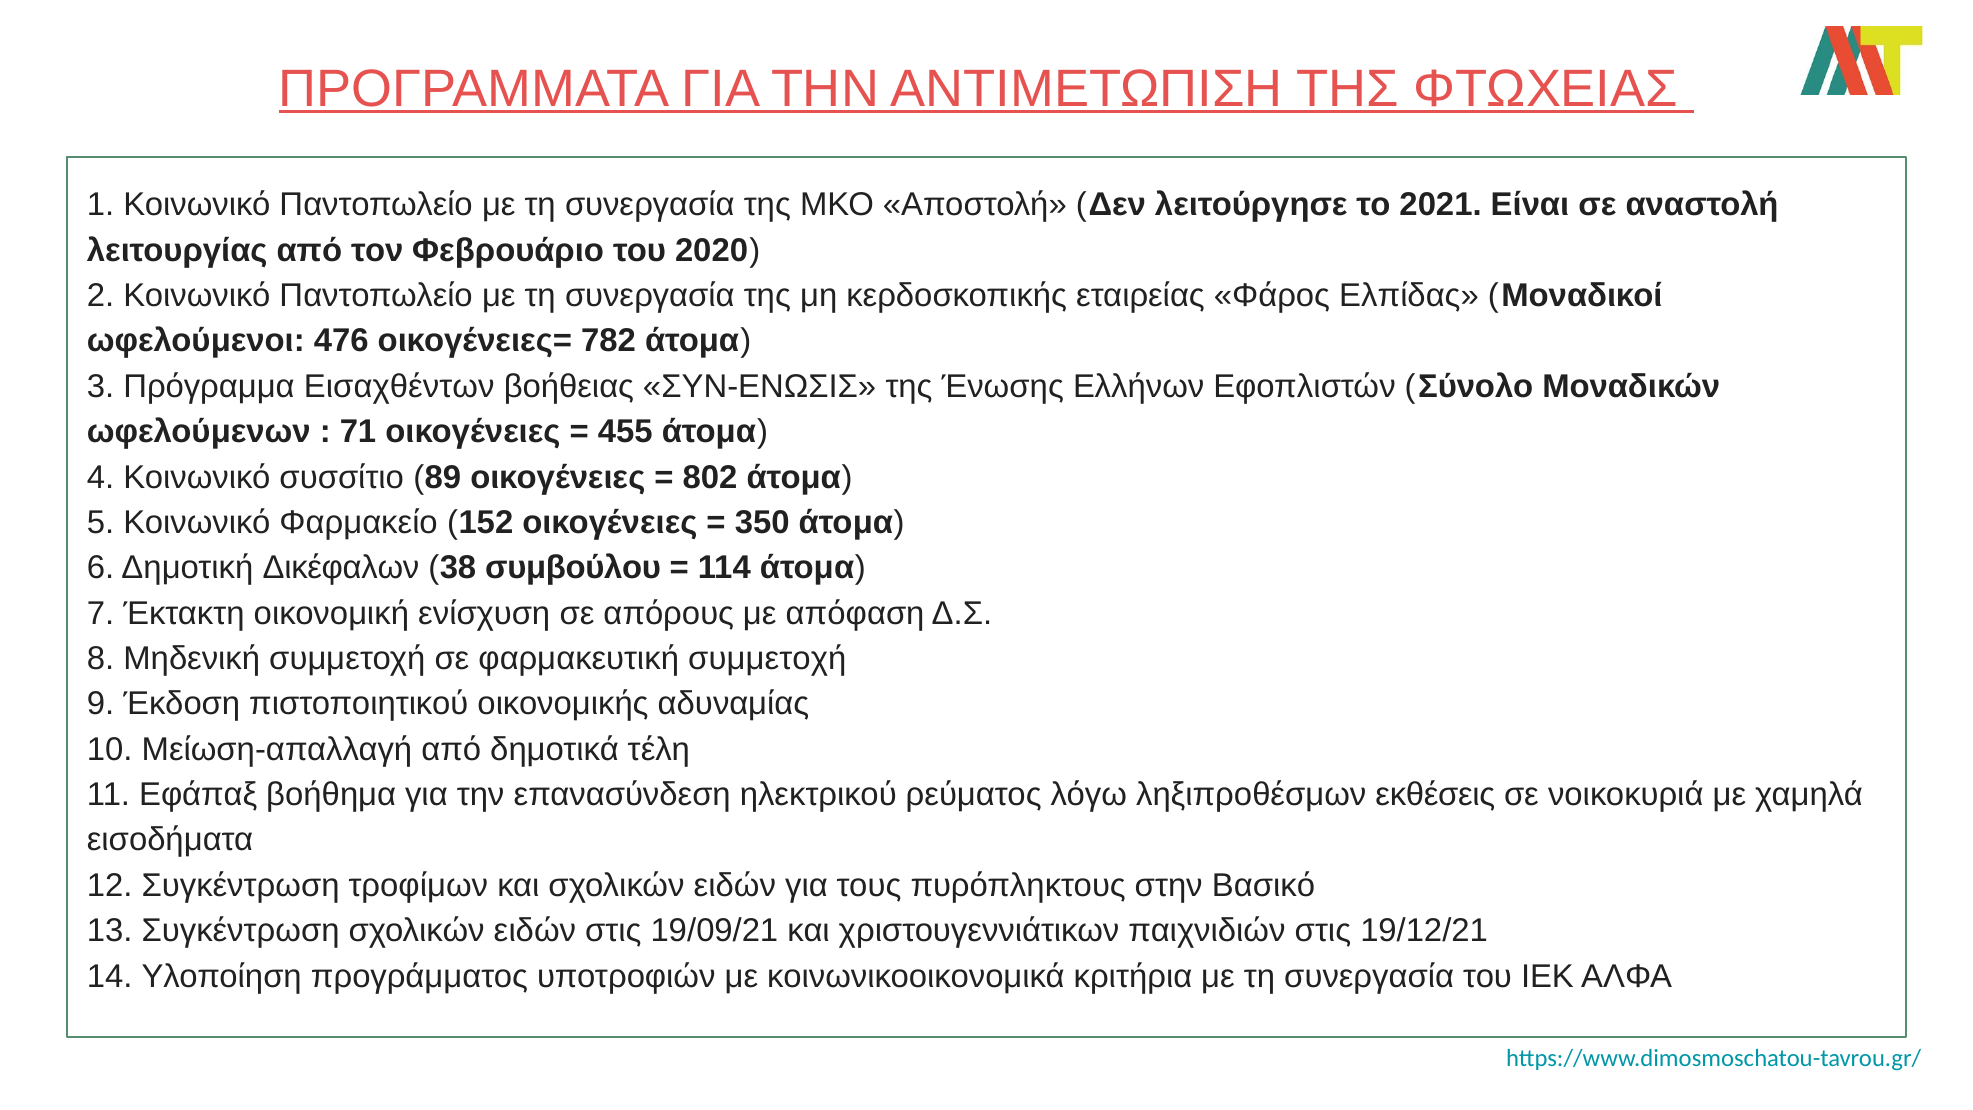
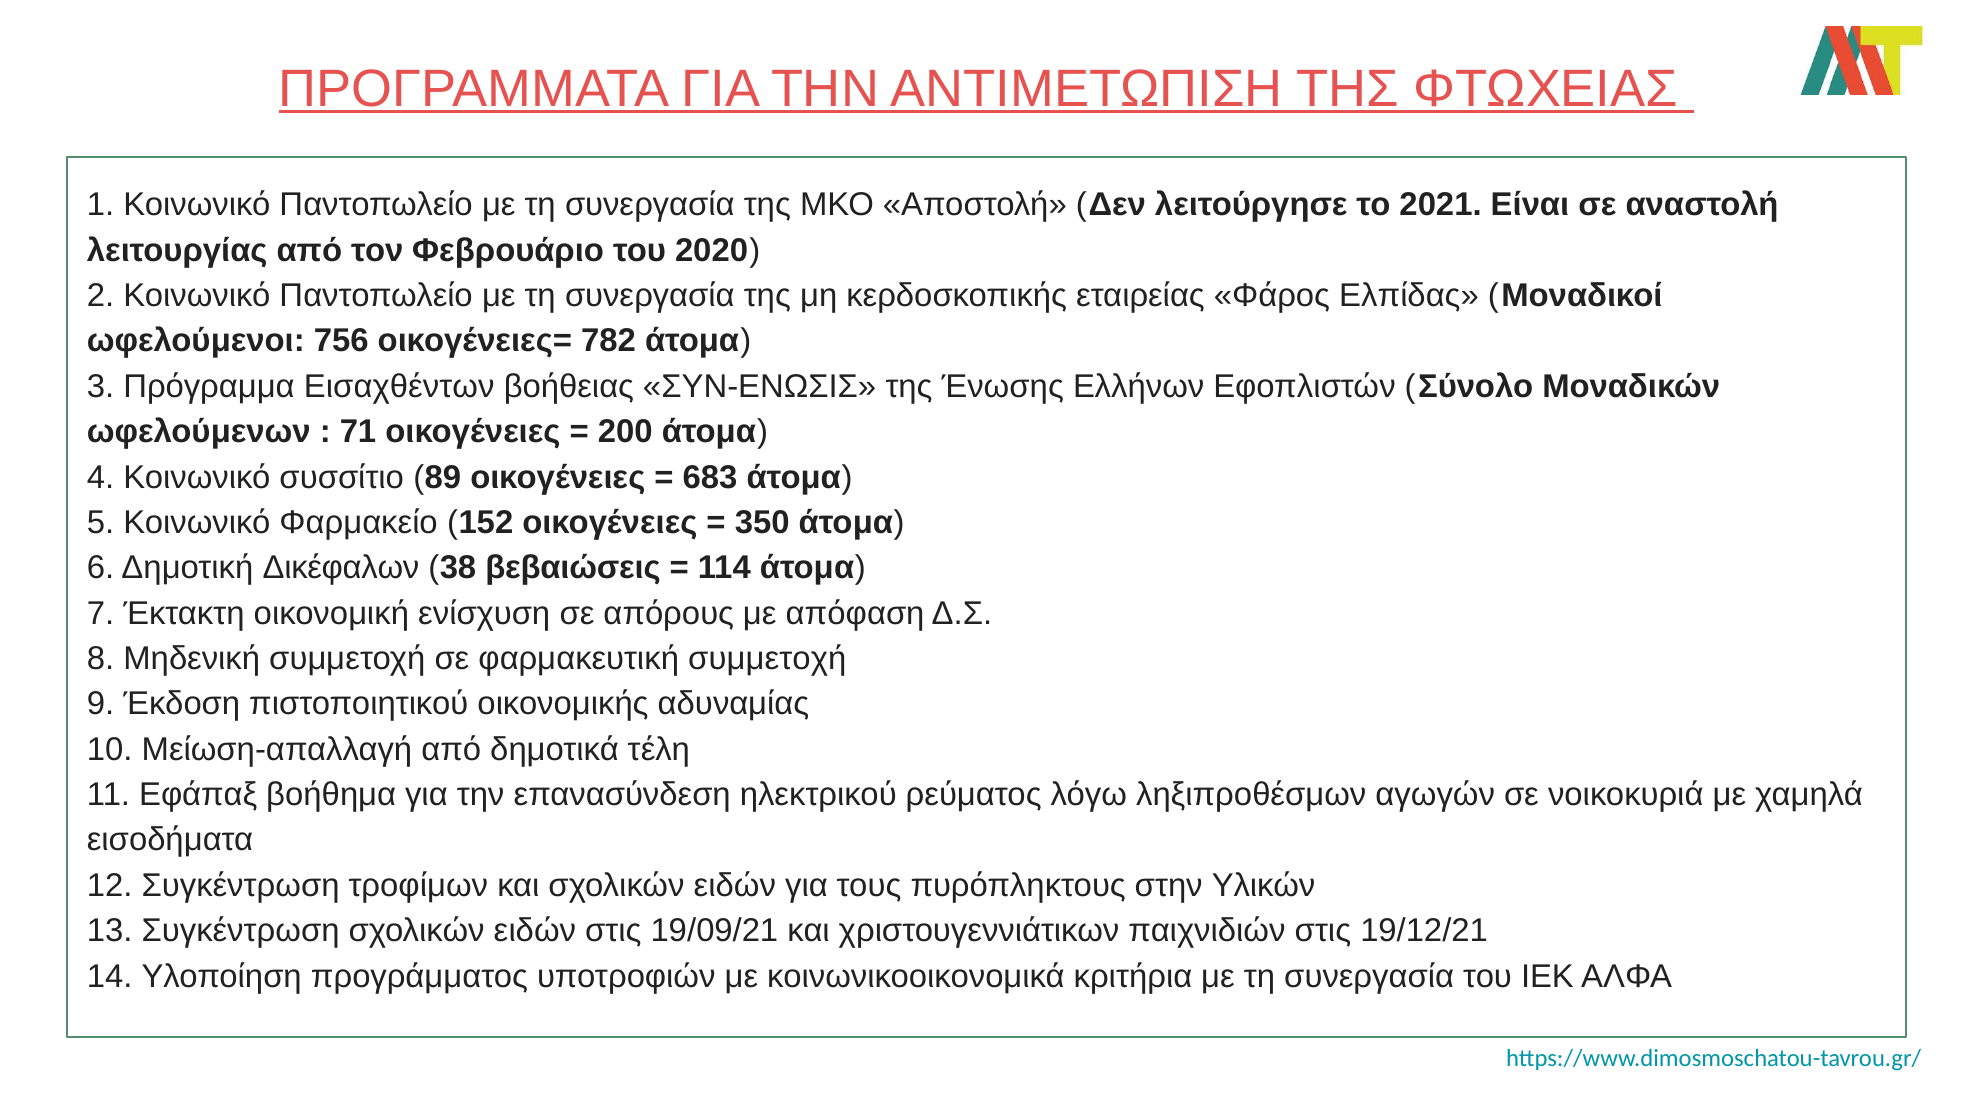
476: 476 -> 756
455: 455 -> 200
802: 802 -> 683
συμβούλου: συμβούλου -> βεβαιώσεις
εκθέσεις: εκθέσεις -> αγωγών
Βασικό: Βασικό -> Υλικών
